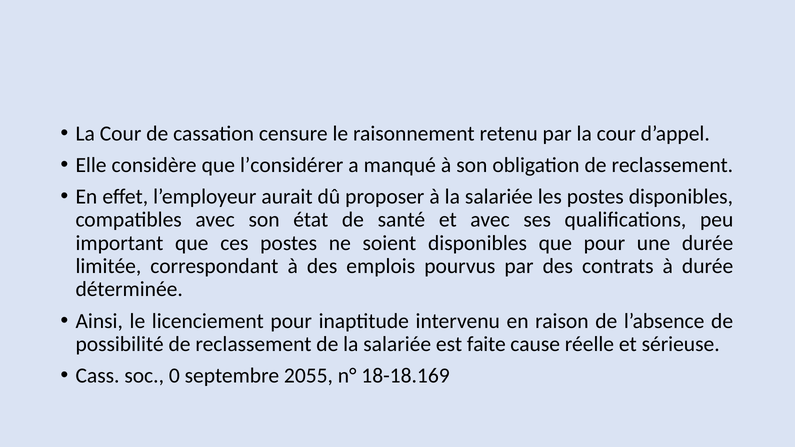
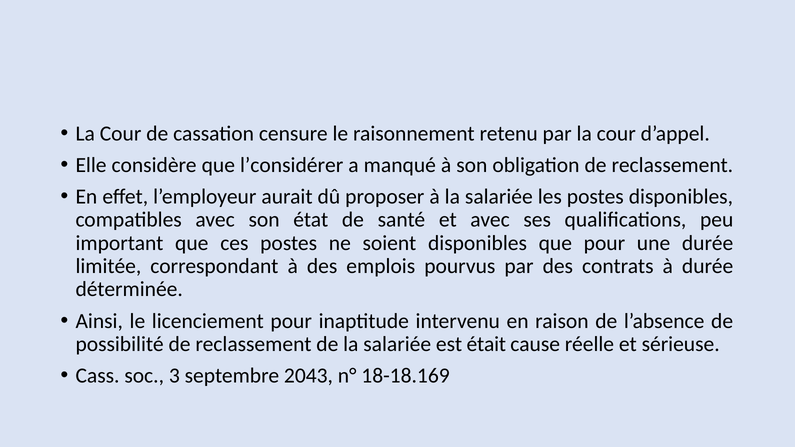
faite: faite -> était
0: 0 -> 3
2055: 2055 -> 2043
